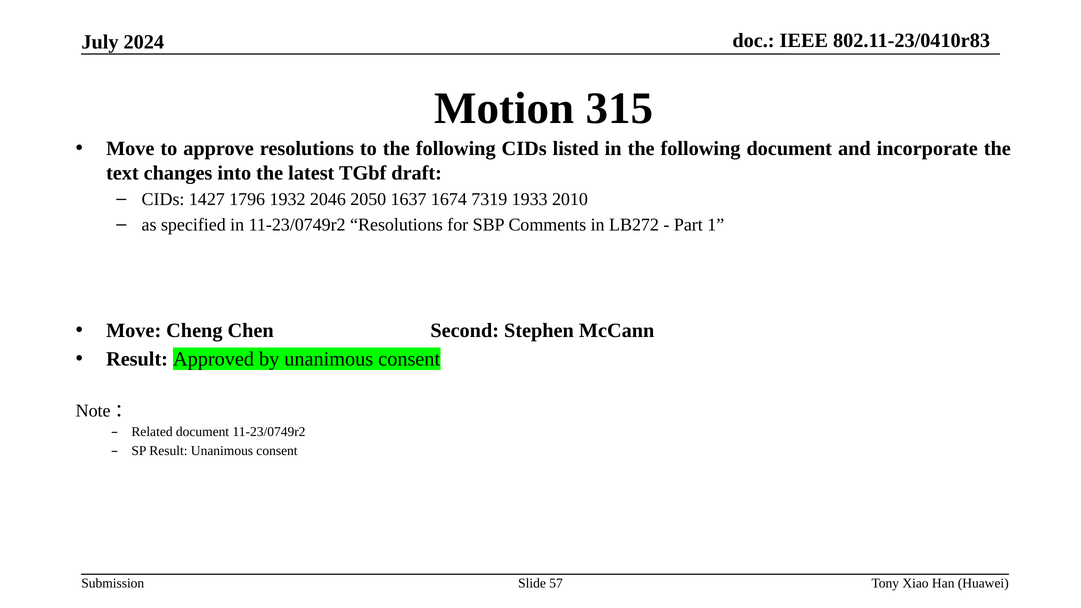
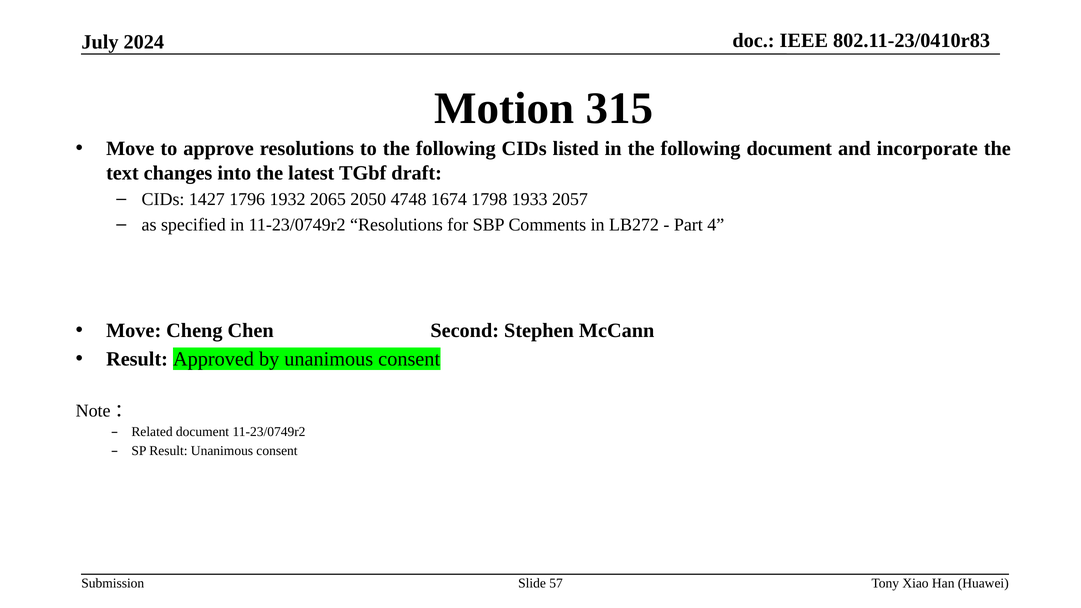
2046: 2046 -> 2065
1637: 1637 -> 4748
7319: 7319 -> 1798
2010: 2010 -> 2057
1: 1 -> 4
